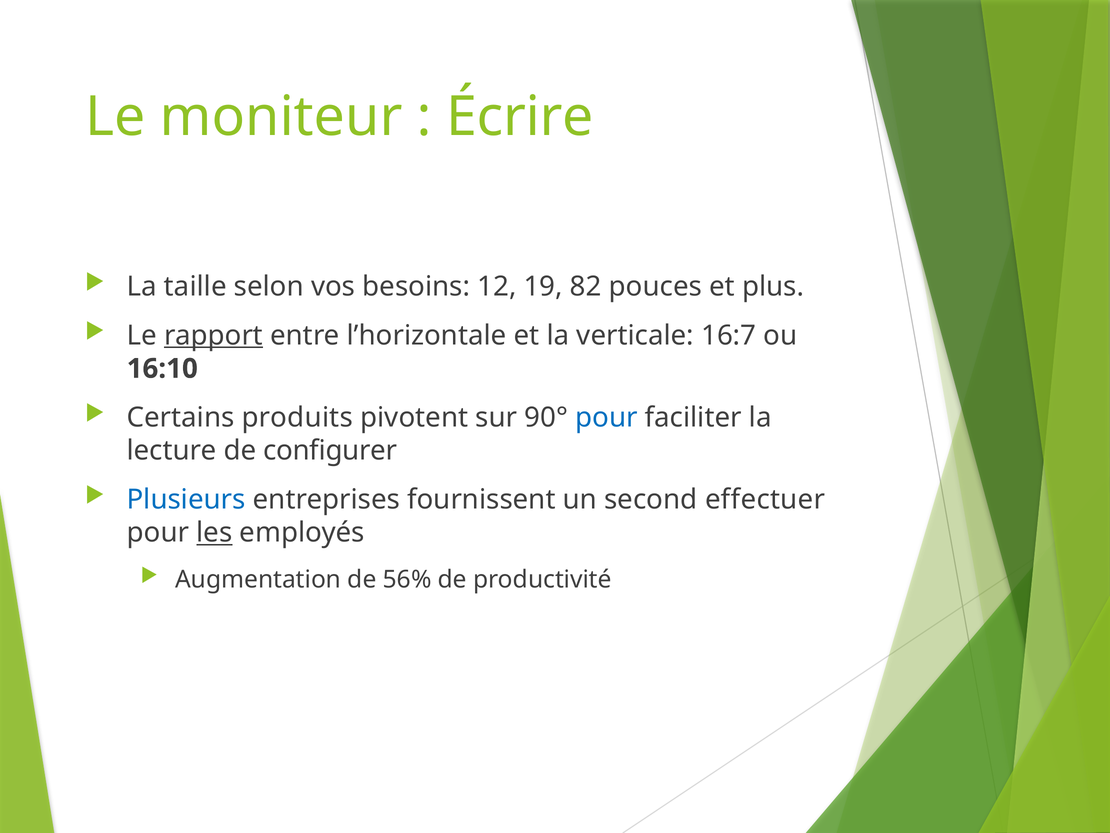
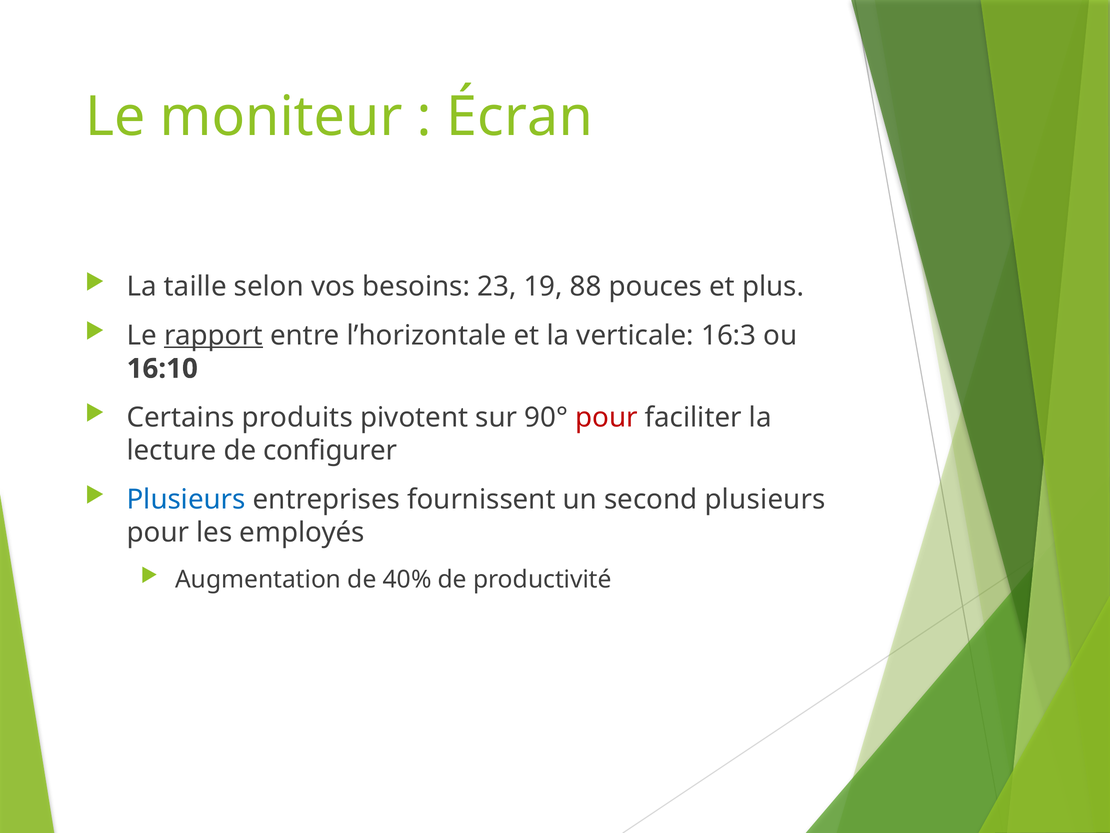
Écrire: Écrire -> Écran
12: 12 -> 23
82: 82 -> 88
16:7: 16:7 -> 16:3
pour at (606, 417) colour: blue -> red
second effectuer: effectuer -> plusieurs
les underline: present -> none
56%: 56% -> 40%
